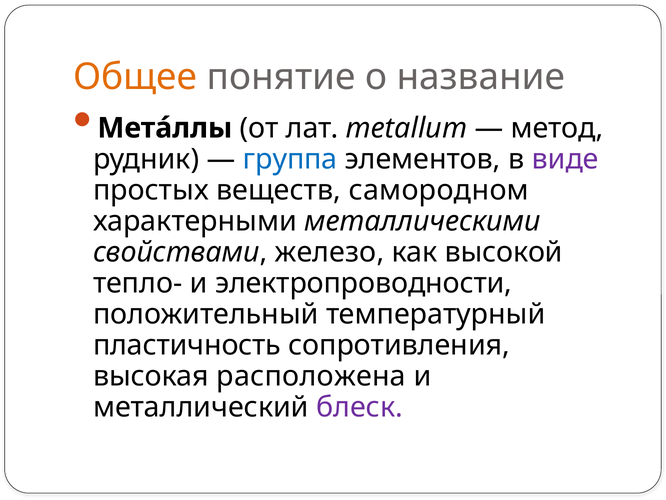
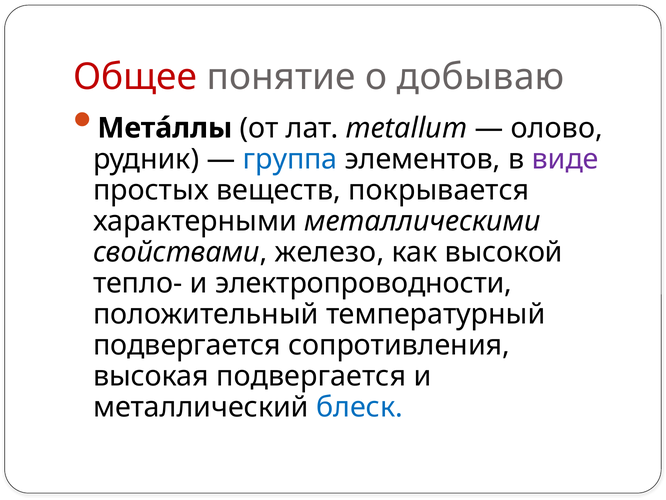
Общее colour: orange -> red
название: название -> добываю
метод: метод -> олово
самородном: самородном -> покрывается
пластичность at (187, 345): пластичность -> подвергается
высокая расположена: расположена -> подвергается
блеск colour: purple -> blue
